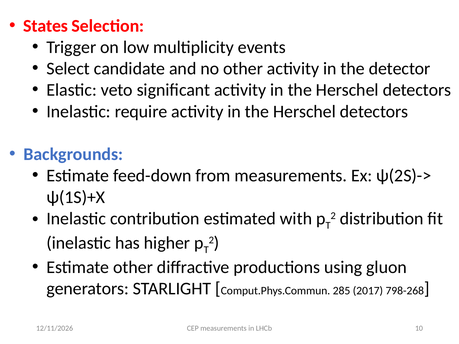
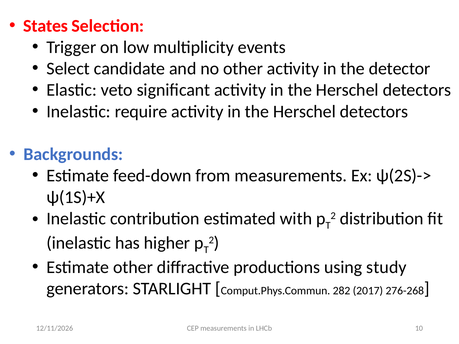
gluon: gluon -> study
285: 285 -> 282
798-268: 798-268 -> 276-268
